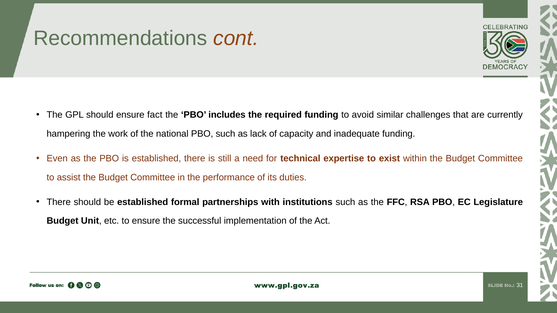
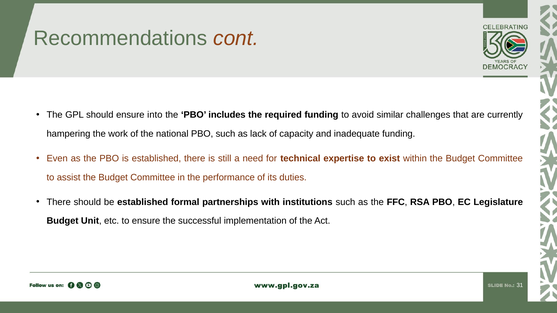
fact: fact -> into
